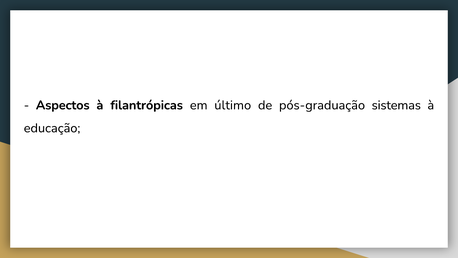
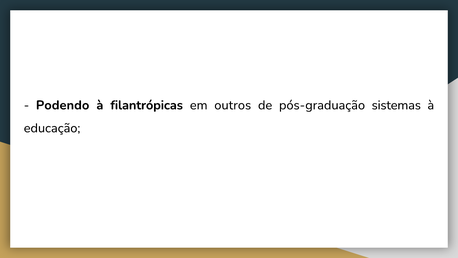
Aspectos: Aspectos -> Podendo
último: último -> outros
